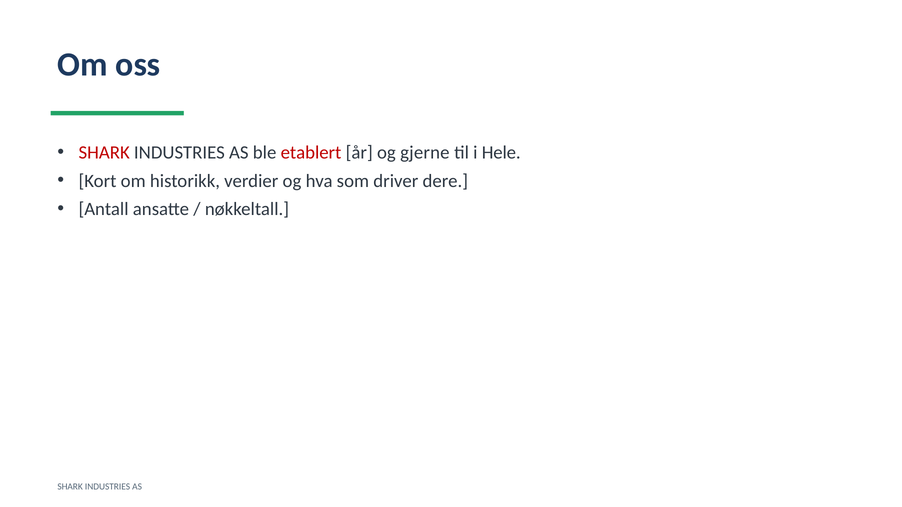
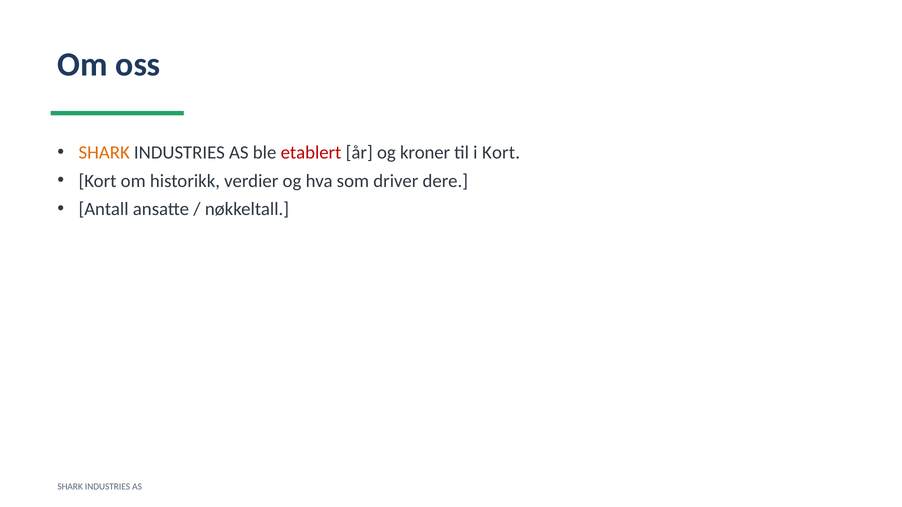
SHARK at (104, 153) colour: red -> orange
gjerne: gjerne -> kroner
i Hele: Hele -> Kort
